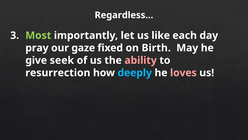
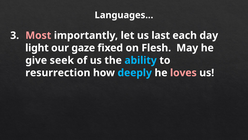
Regardless…: Regardless… -> Languages…
Most colour: light green -> pink
like: like -> last
pray: pray -> light
Birth: Birth -> Flesh
ability colour: pink -> light blue
